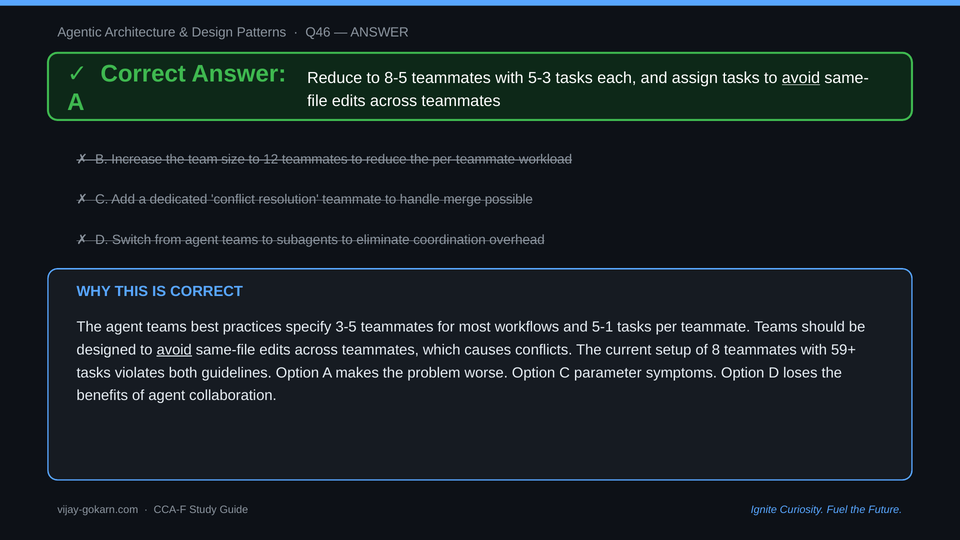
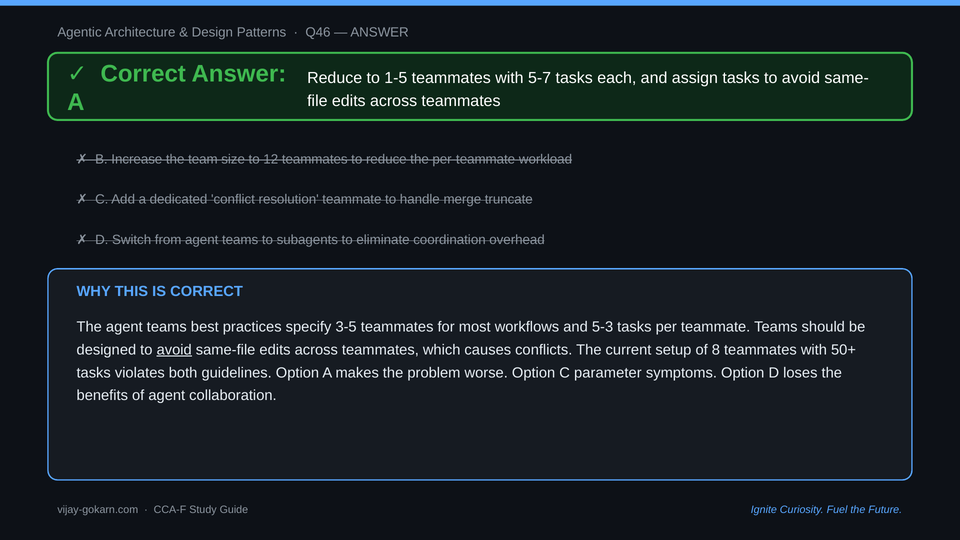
8-5: 8-5 -> 1-5
5-3: 5-3 -> 5-7
avoid at (801, 78) underline: present -> none
possible: possible -> truncate
5-1: 5-1 -> 5-3
59+: 59+ -> 50+
